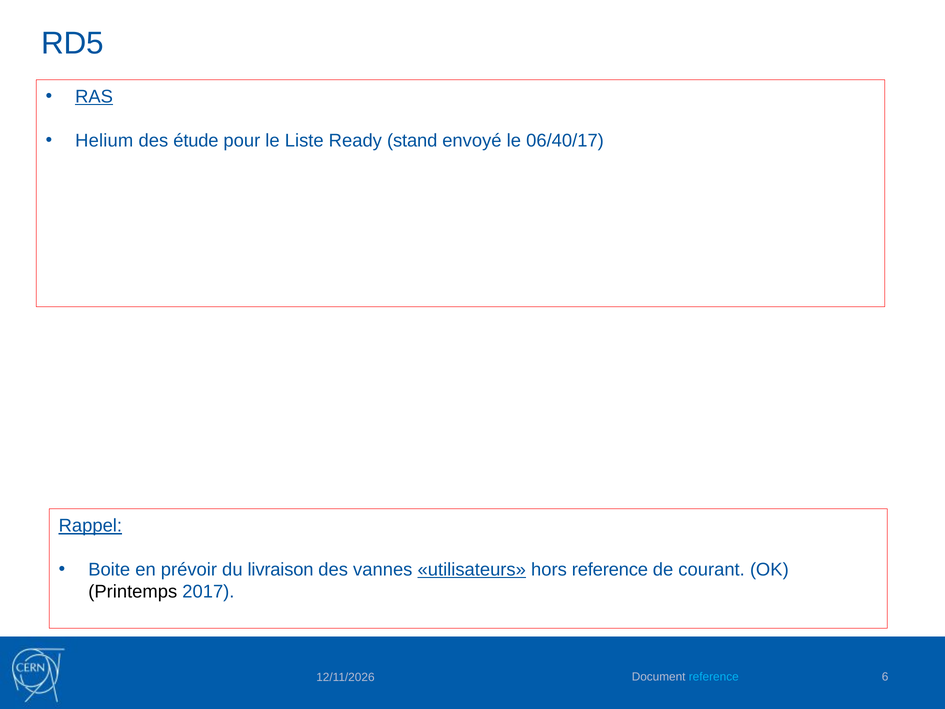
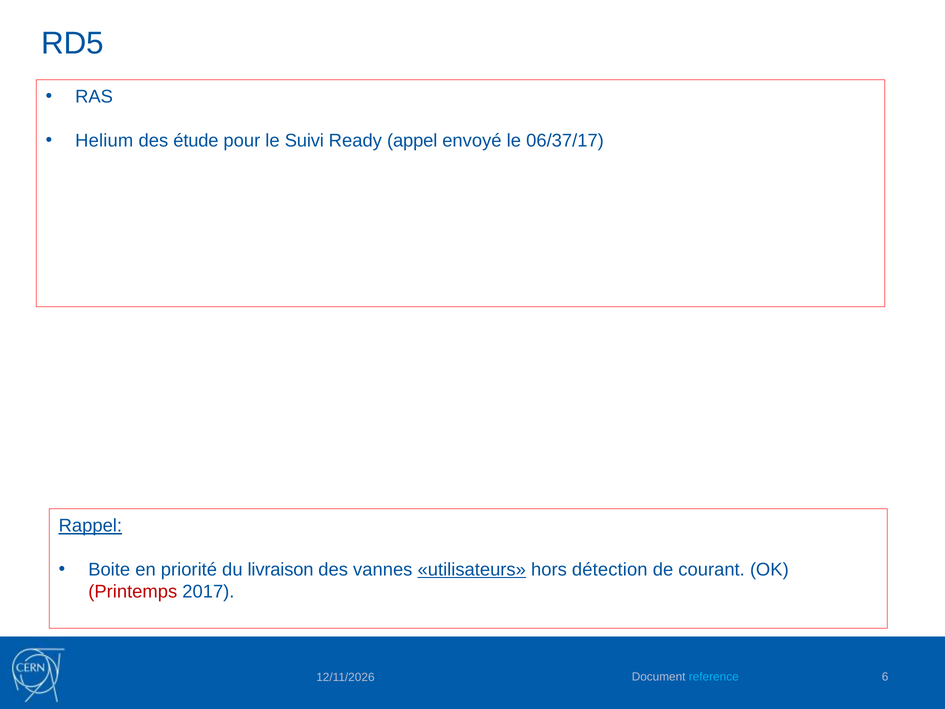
RAS underline: present -> none
Liste: Liste -> Suivi
stand: stand -> appel
06/40/17: 06/40/17 -> 06/37/17
prévoir: prévoir -> priorité
hors reference: reference -> détection
Printemps colour: black -> red
